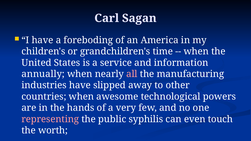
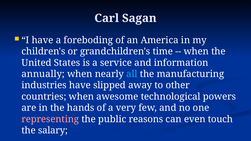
all colour: pink -> light blue
syphilis: syphilis -> reasons
worth: worth -> salary
